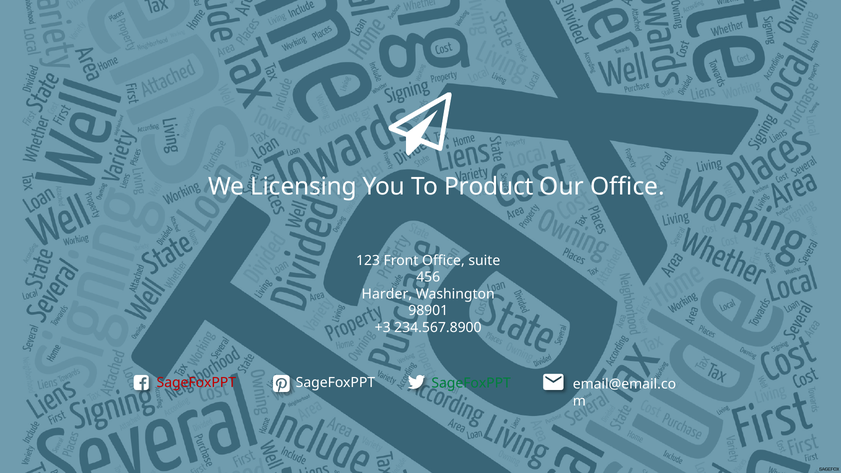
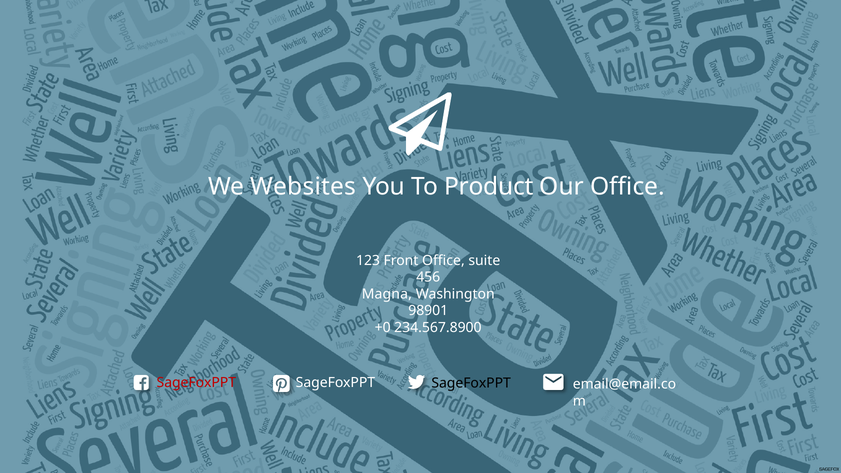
Licensing: Licensing -> Websites
Harder: Harder -> Magna
+3: +3 -> +0
SageFoxPPT at (471, 383) colour: green -> black
